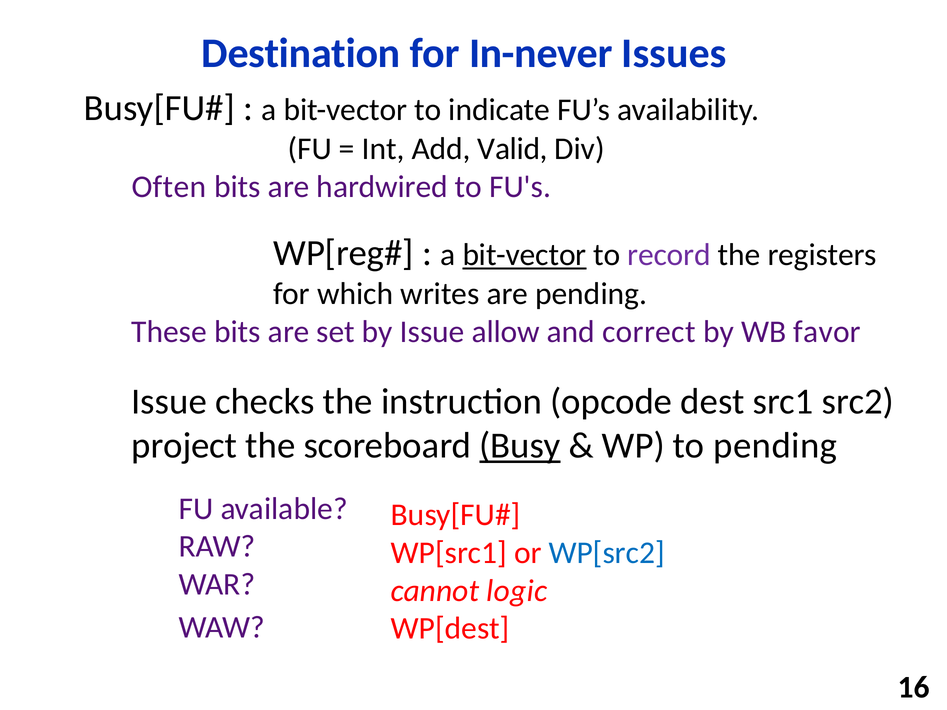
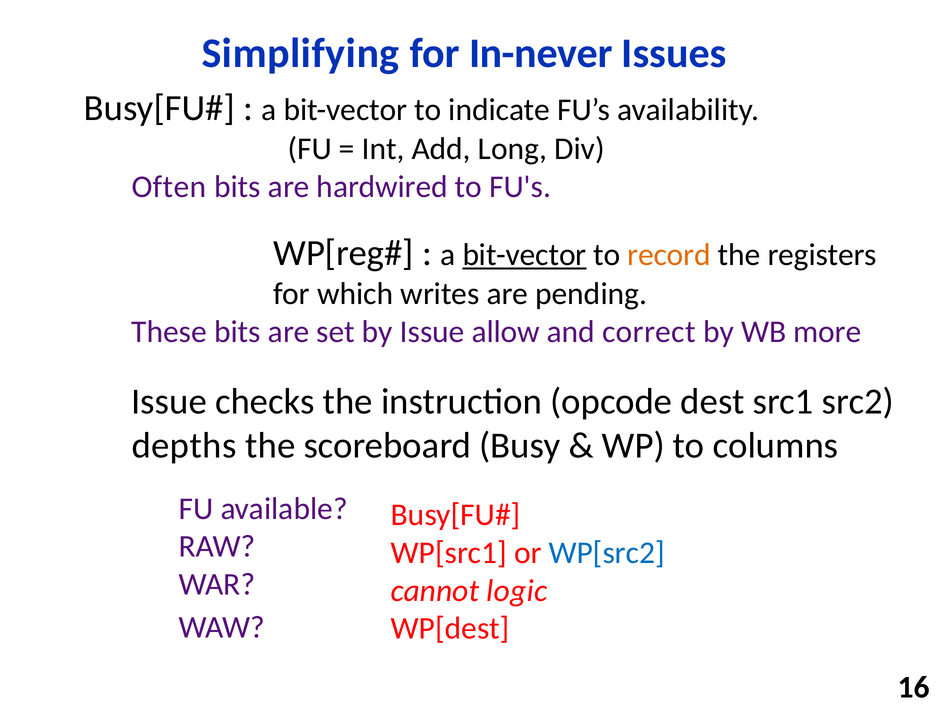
Destination: Destination -> Simplifying
Valid: Valid -> Long
record colour: purple -> orange
favor: favor -> more
project: project -> depths
Busy underline: present -> none
to pending: pending -> columns
